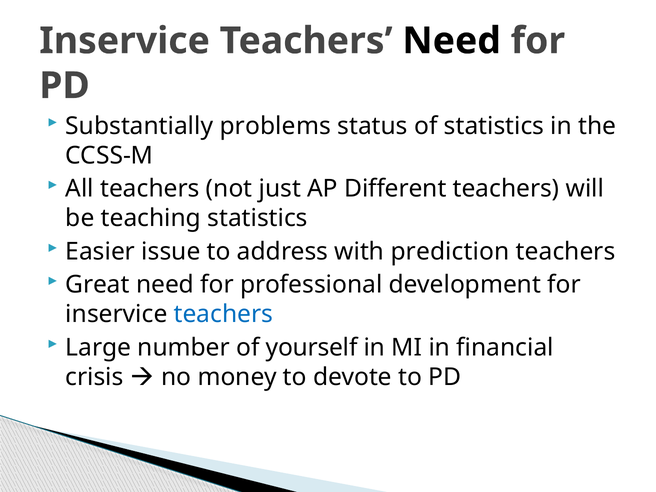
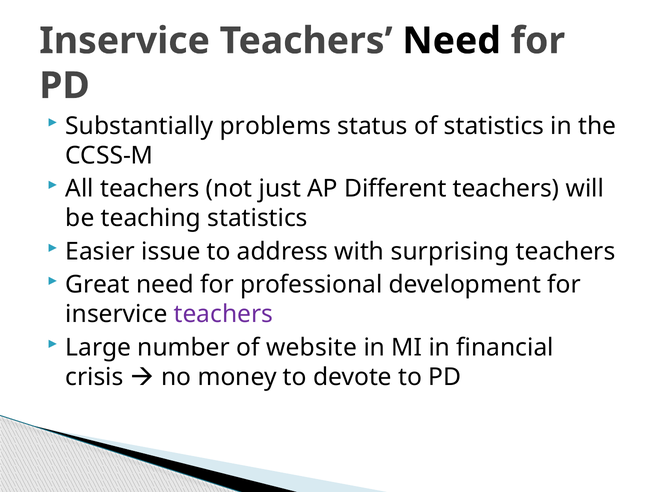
prediction: prediction -> surprising
teachers at (223, 314) colour: blue -> purple
yourself: yourself -> website
